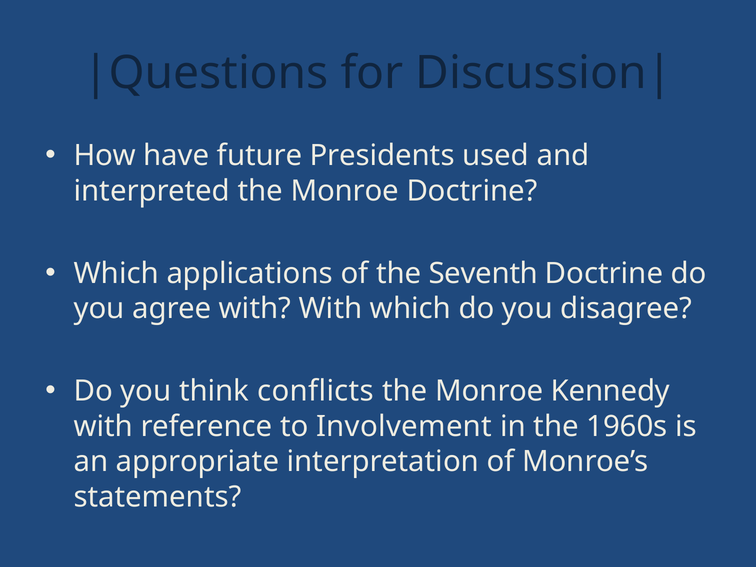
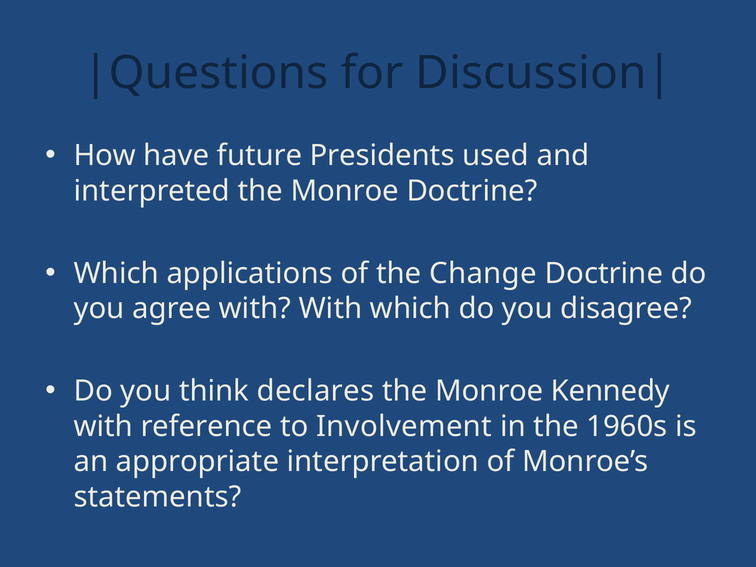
Seventh: Seventh -> Change
conflicts: conflicts -> declares
